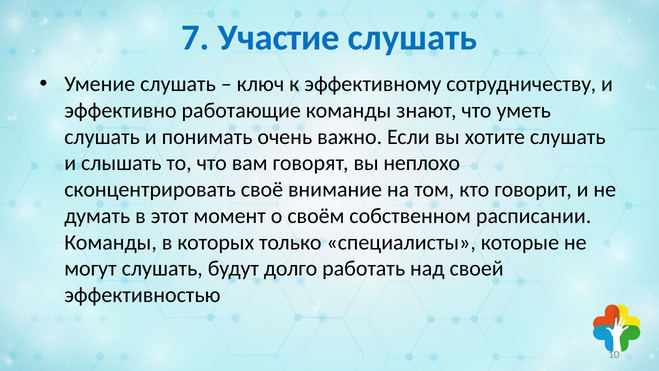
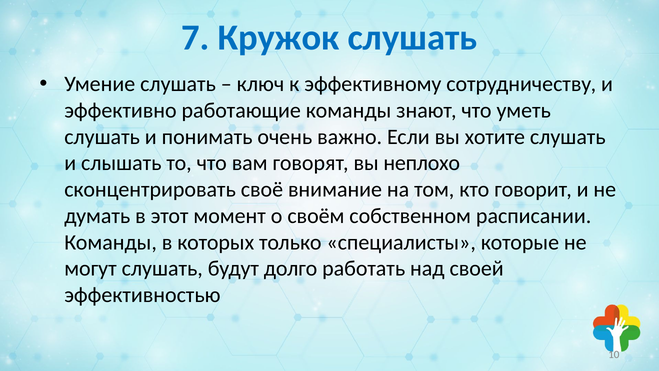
Участие: Участие -> Кружок
